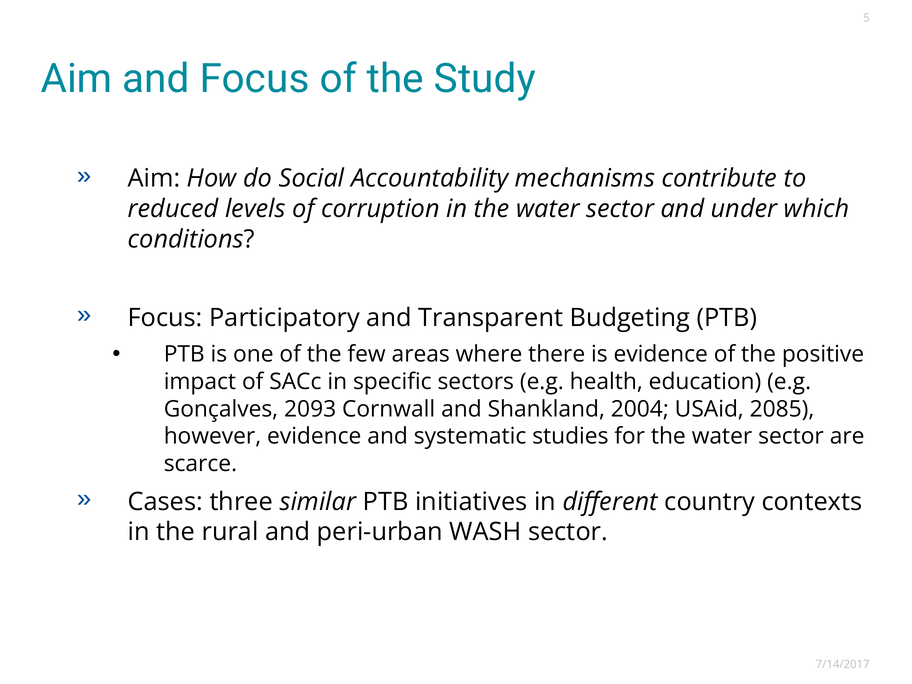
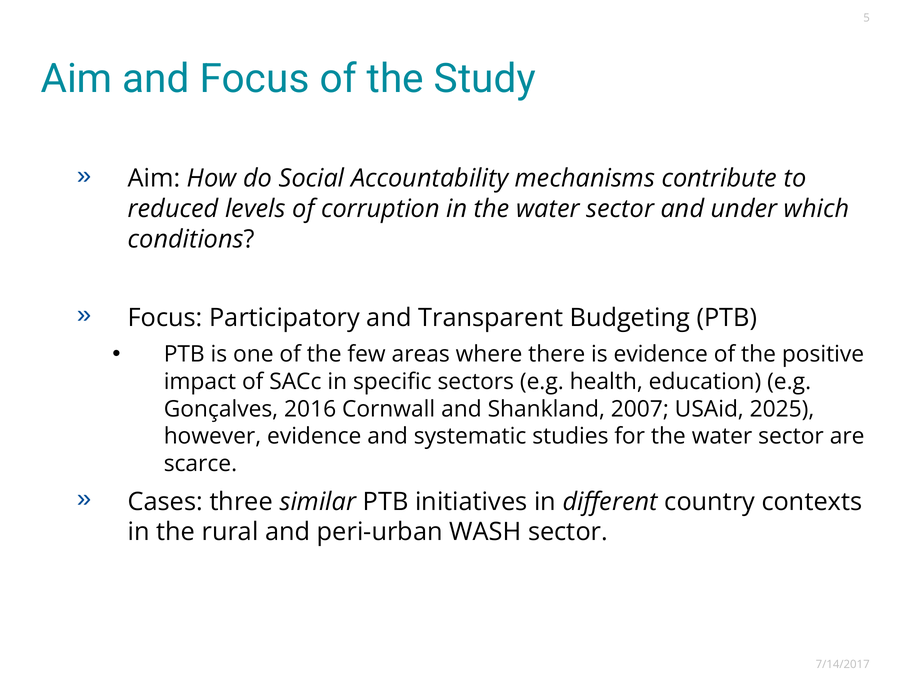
2093: 2093 -> 2016
2004: 2004 -> 2007
2085: 2085 -> 2025
